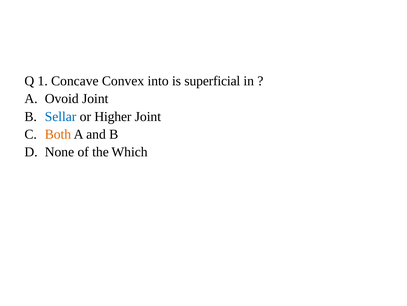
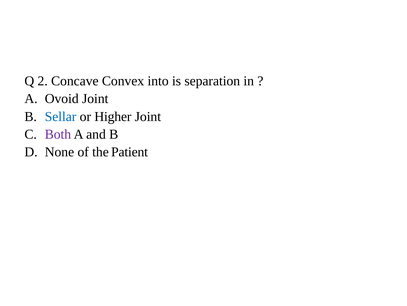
1: 1 -> 2
superficial: superficial -> separation
Both colour: orange -> purple
Which: Which -> Patient
